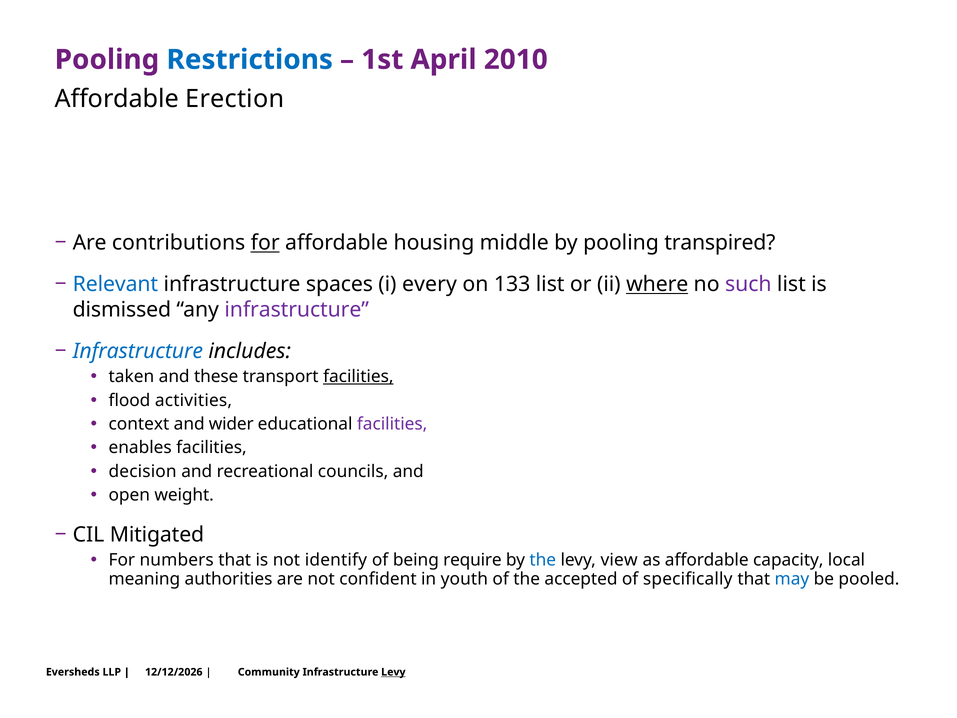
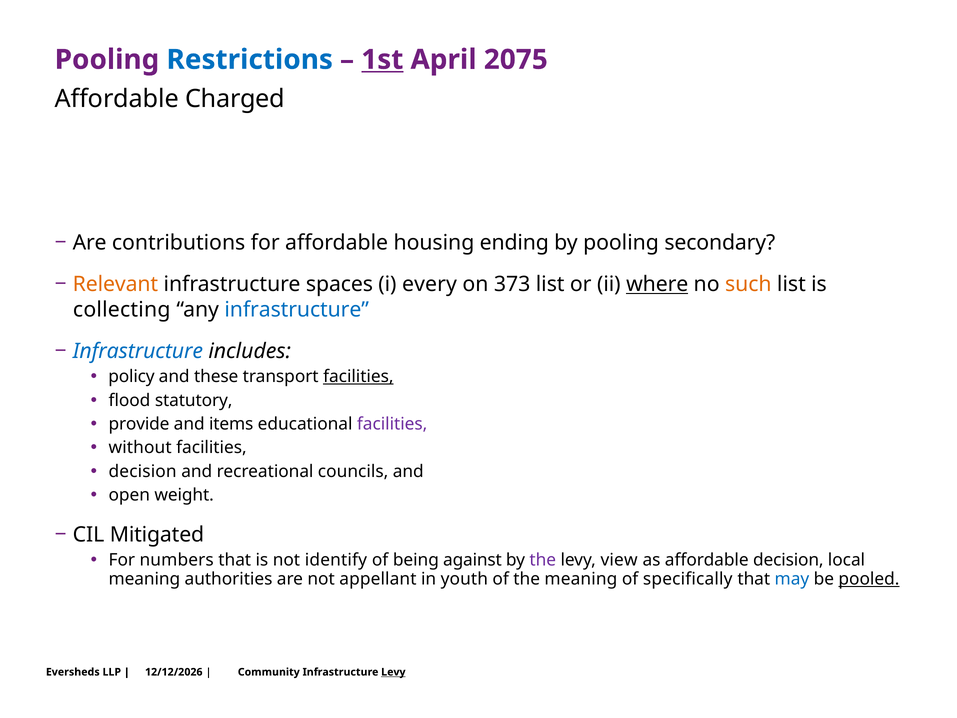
1st underline: none -> present
2010: 2010 -> 2075
Erection: Erection -> Charged
for at (265, 243) underline: present -> none
middle: middle -> ending
transpired: transpired -> secondary
Relevant colour: blue -> orange
133: 133 -> 373
such colour: purple -> orange
dismissed: dismissed -> collecting
infrastructure at (297, 310) colour: purple -> blue
taken: taken -> policy
activities: activities -> statutory
context: context -> provide
wider: wider -> items
enables: enables -> without
require: require -> against
the at (543, 560) colour: blue -> purple
affordable capacity: capacity -> decision
confident: confident -> appellant
the accepted: accepted -> meaning
pooled underline: none -> present
